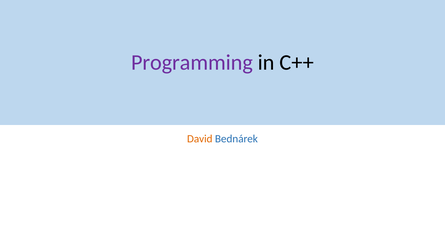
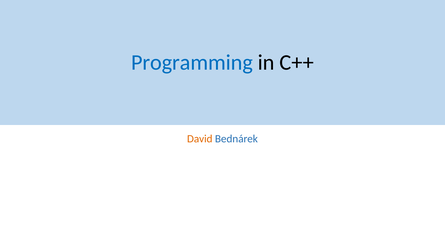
Programming colour: purple -> blue
